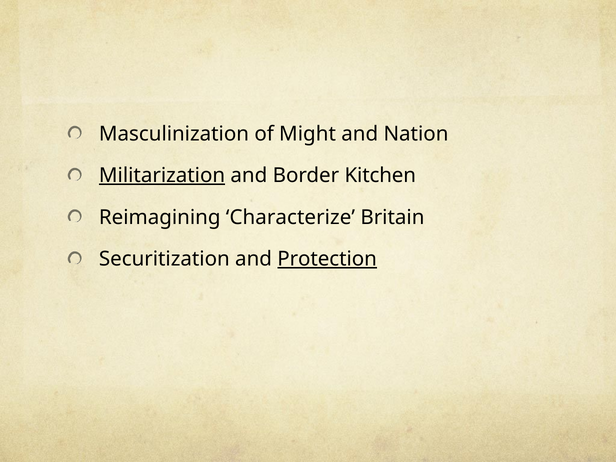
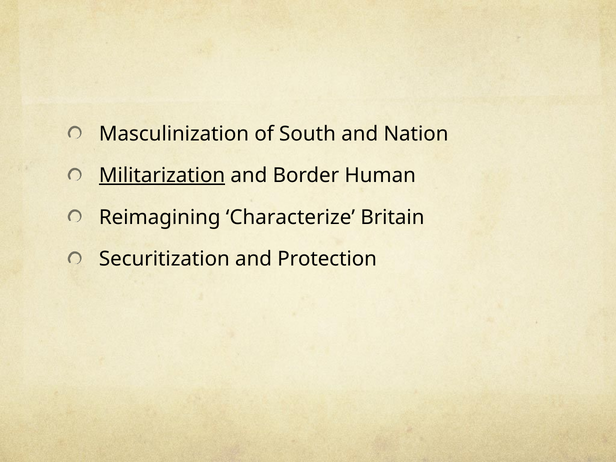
Might: Might -> South
Kitchen: Kitchen -> Human
Protection underline: present -> none
